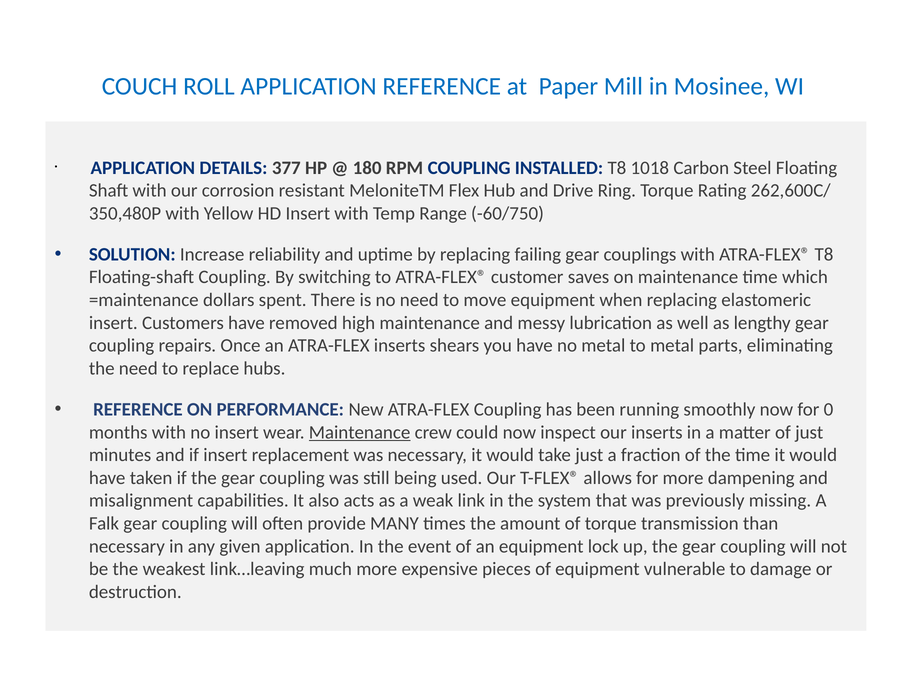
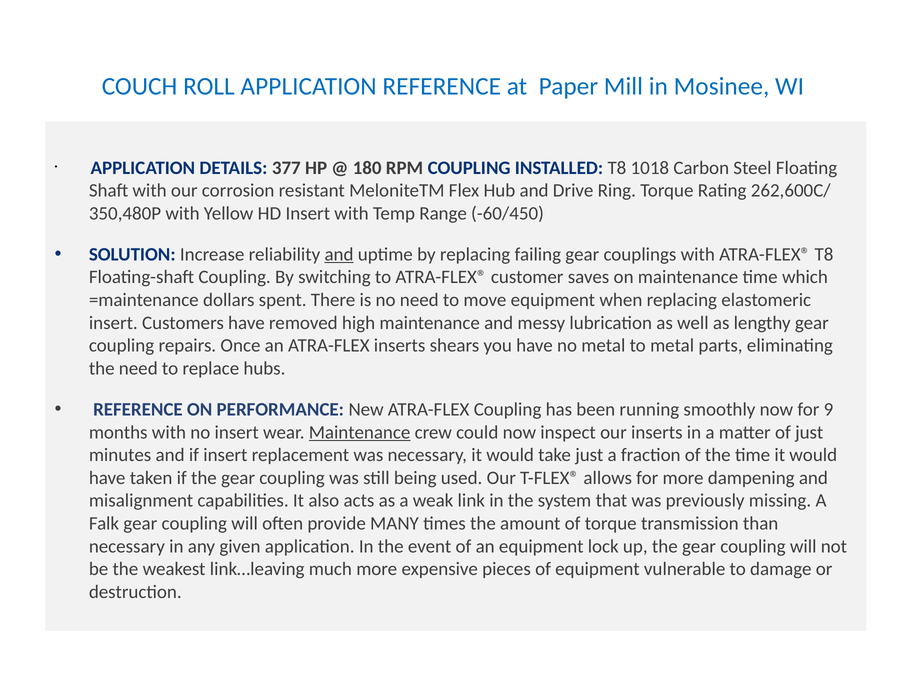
-60/750: -60/750 -> -60/450
and at (339, 254) underline: none -> present
0: 0 -> 9
